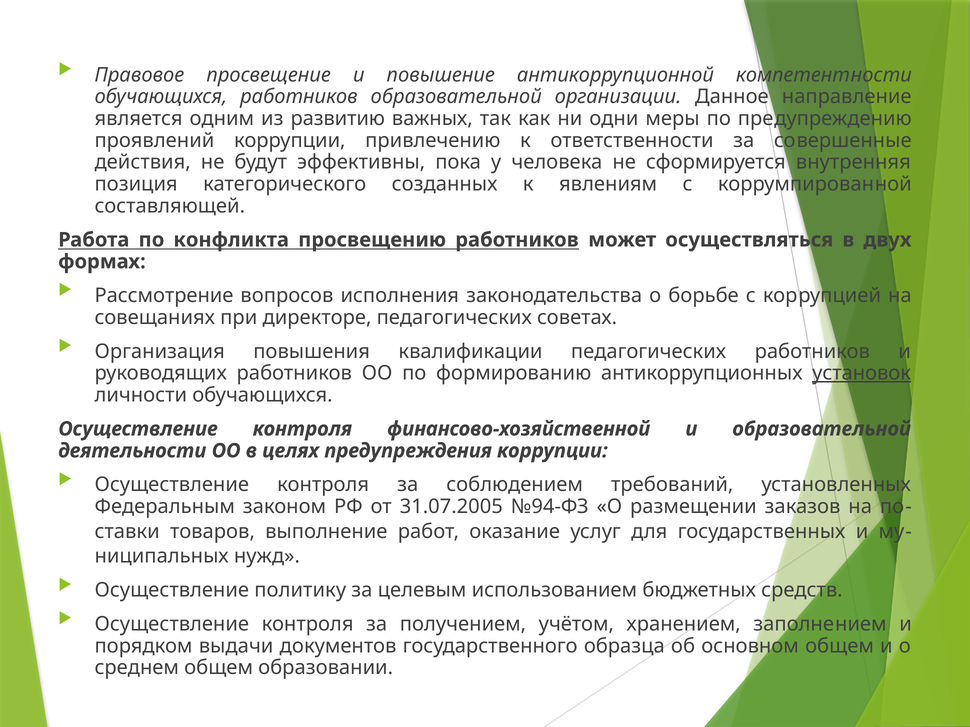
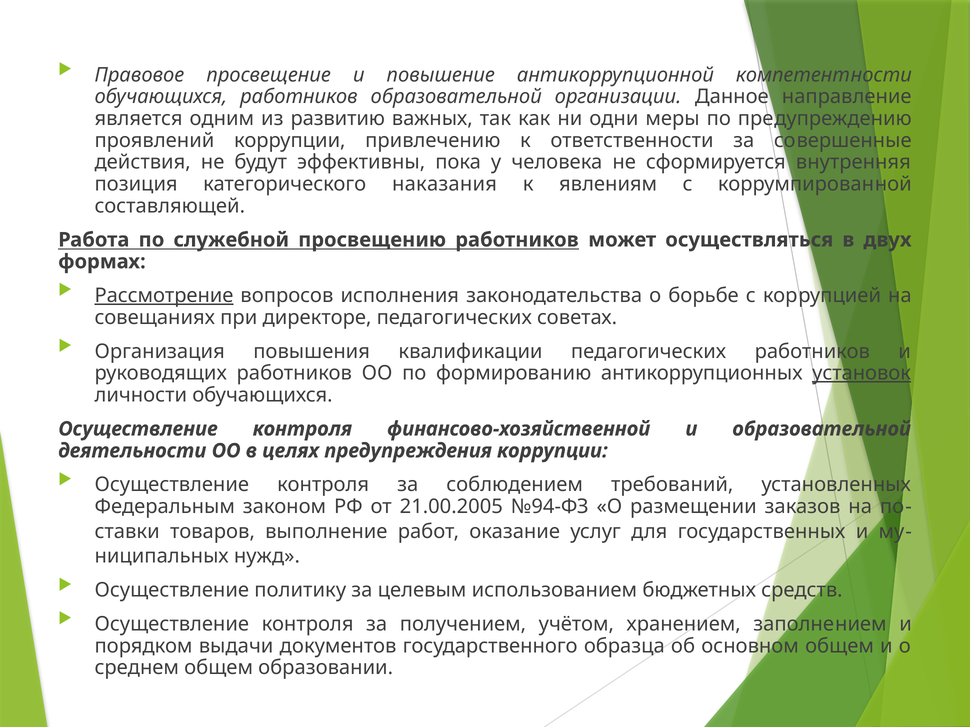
созданных: созданных -> наказания
конфликта: конфликта -> служебной
Рассмотрение underline: none -> present
31.07.2005: 31.07.2005 -> 21.00.2005
